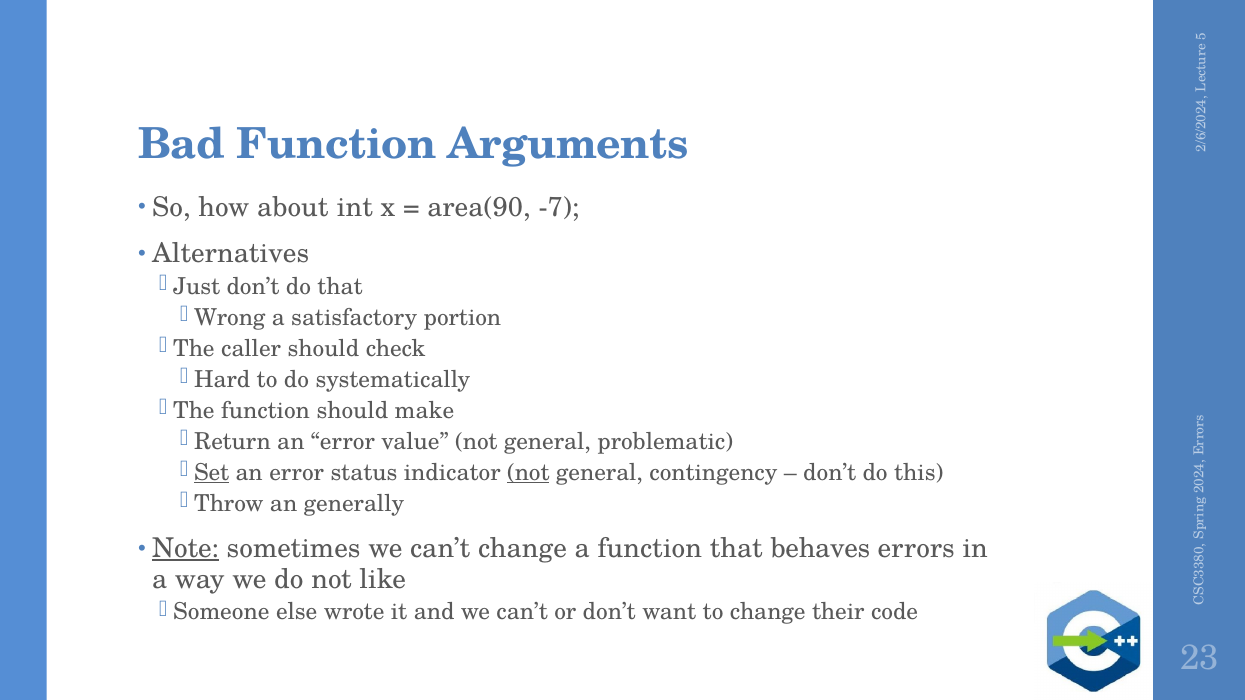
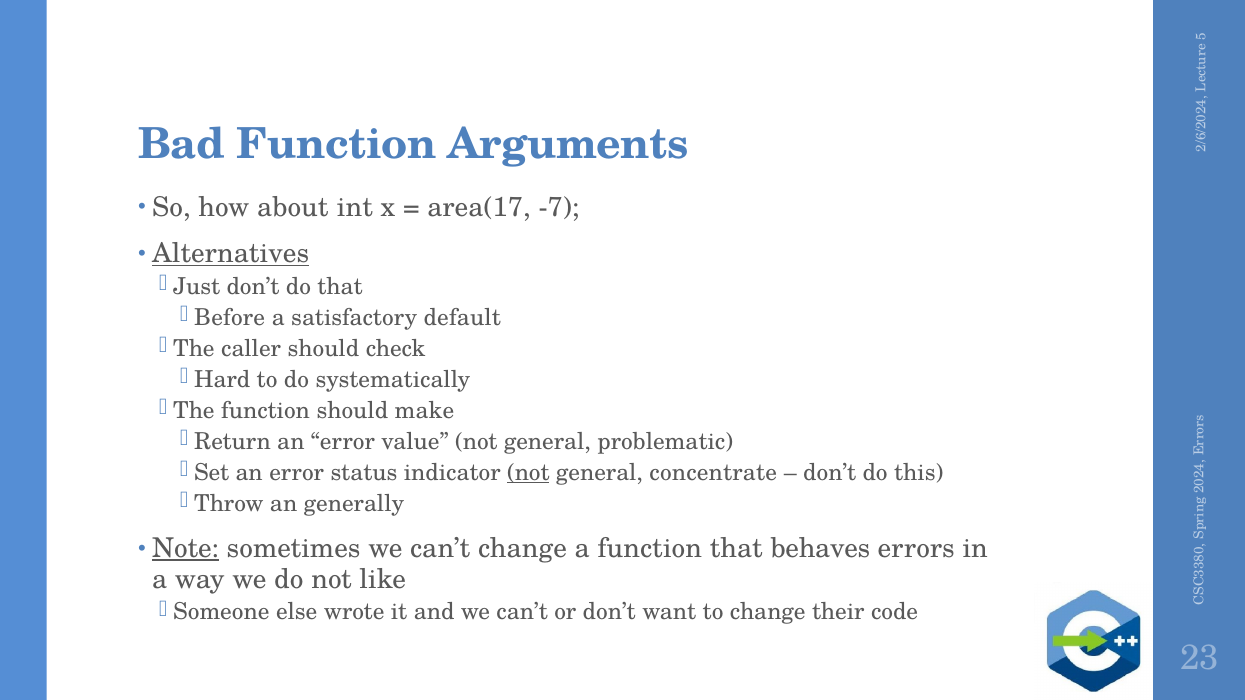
area(90: area(90 -> area(17
Alternatives underline: none -> present
Wrong: Wrong -> Before
portion: portion -> default
Set underline: present -> none
contingency: contingency -> concentrate
